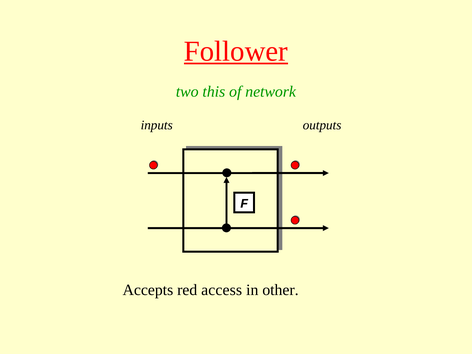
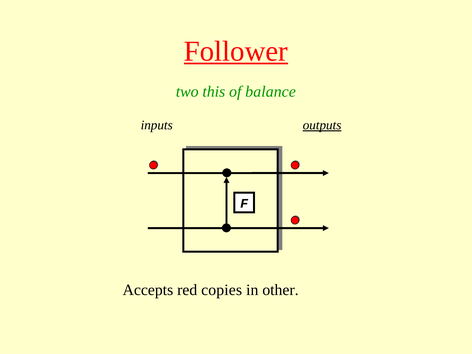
network: network -> balance
outputs underline: none -> present
access: access -> copies
